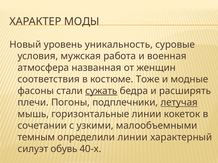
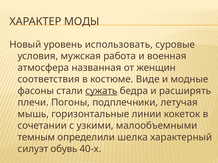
уникальность: уникальность -> использовать
Тоже: Тоже -> Виде
летучая underline: present -> none
определили линии: линии -> шелка
